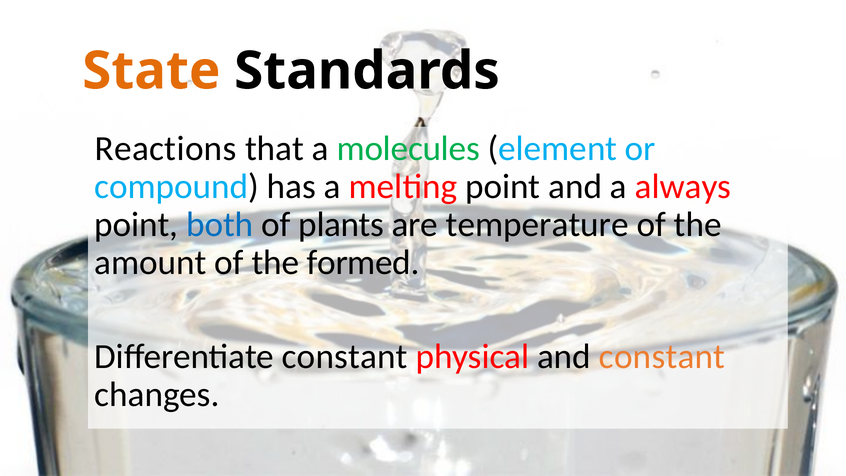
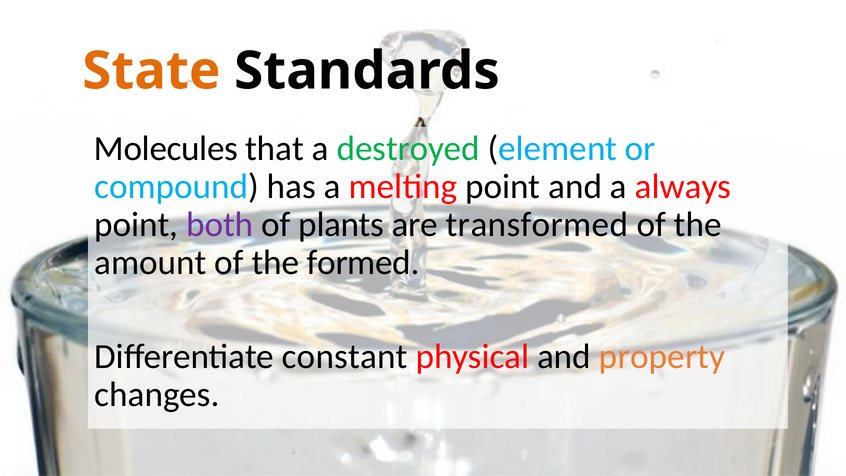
Reactions: Reactions -> Molecules
molecules: molecules -> destroyed
both colour: blue -> purple
temperature: temperature -> transformed
and constant: constant -> property
